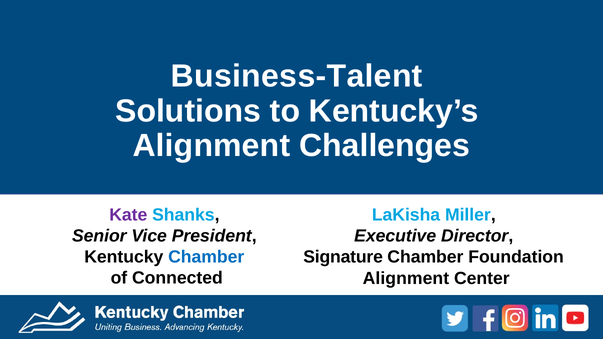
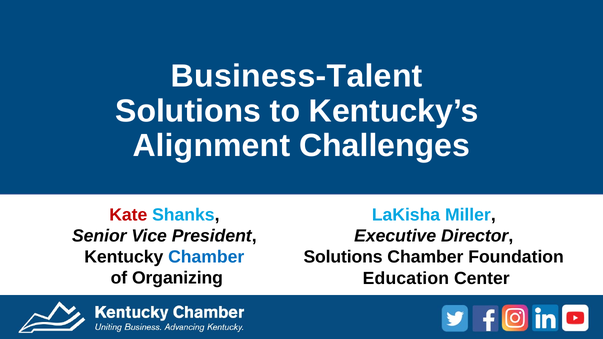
Kate colour: purple -> red
Signature at (343, 257): Signature -> Solutions
Connected: Connected -> Organizing
Alignment at (406, 278): Alignment -> Education
